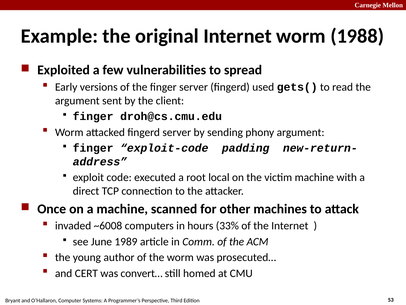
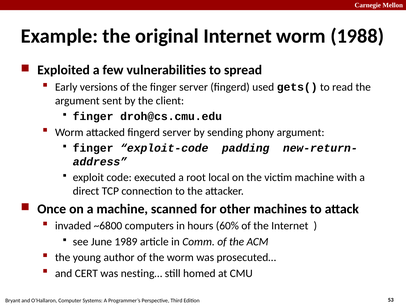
~6008: ~6008 -> ~6800
33%: 33% -> 60%
convert…: convert… -> nesting…
